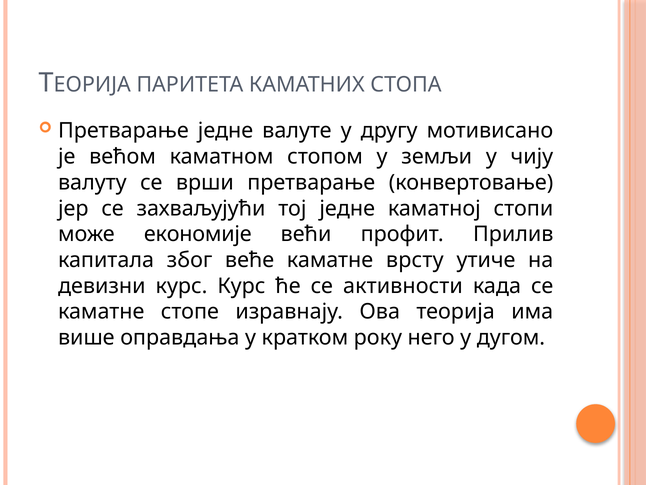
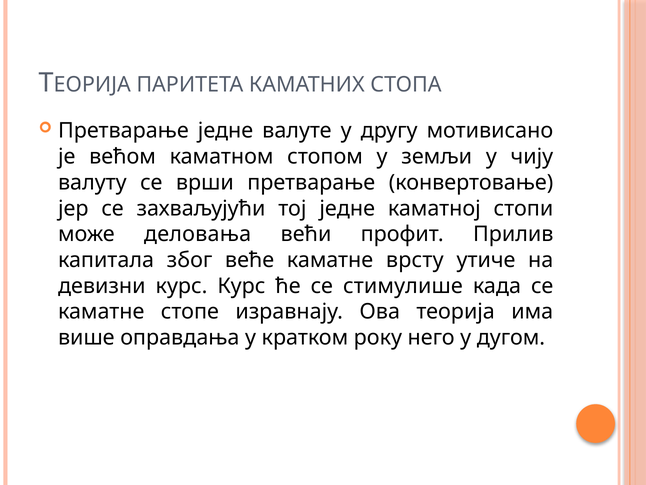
економије: економије -> деловања
активности: активности -> стимулише
